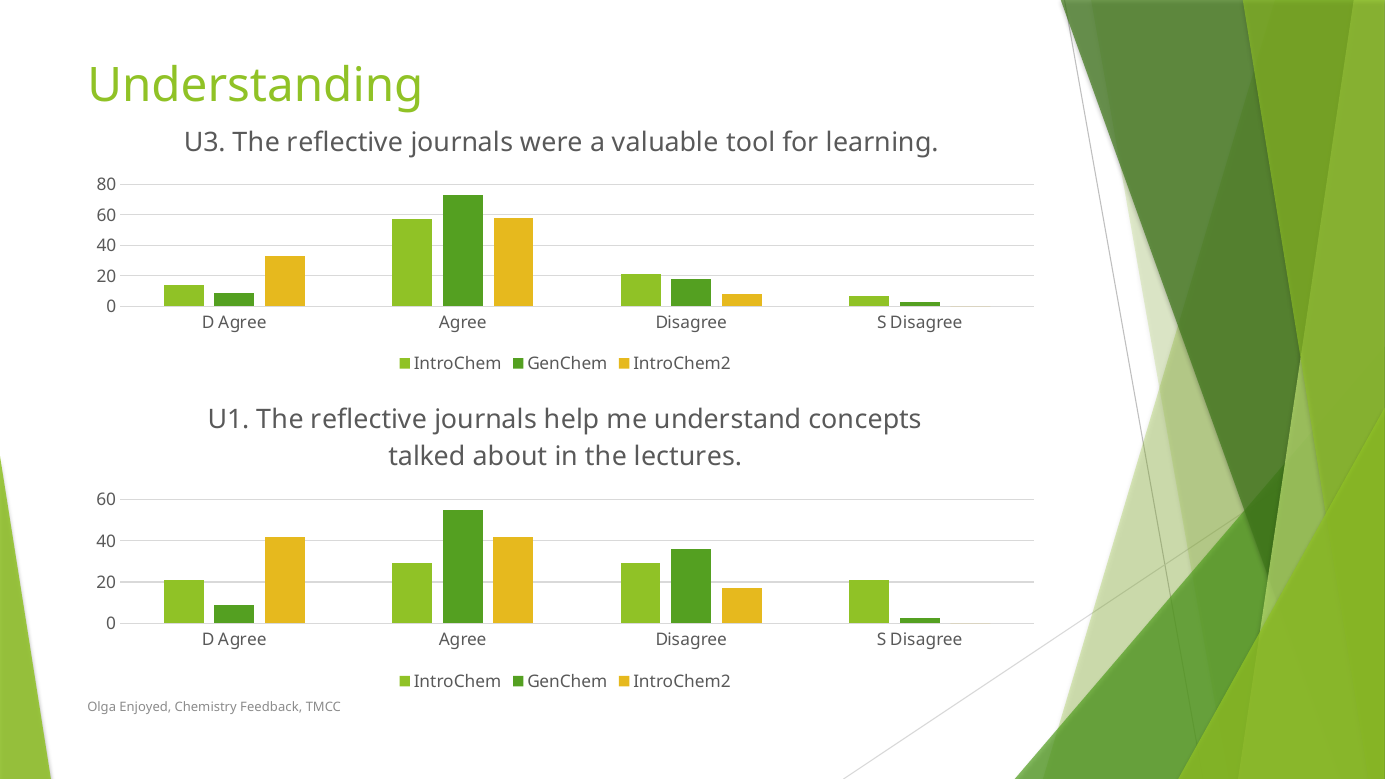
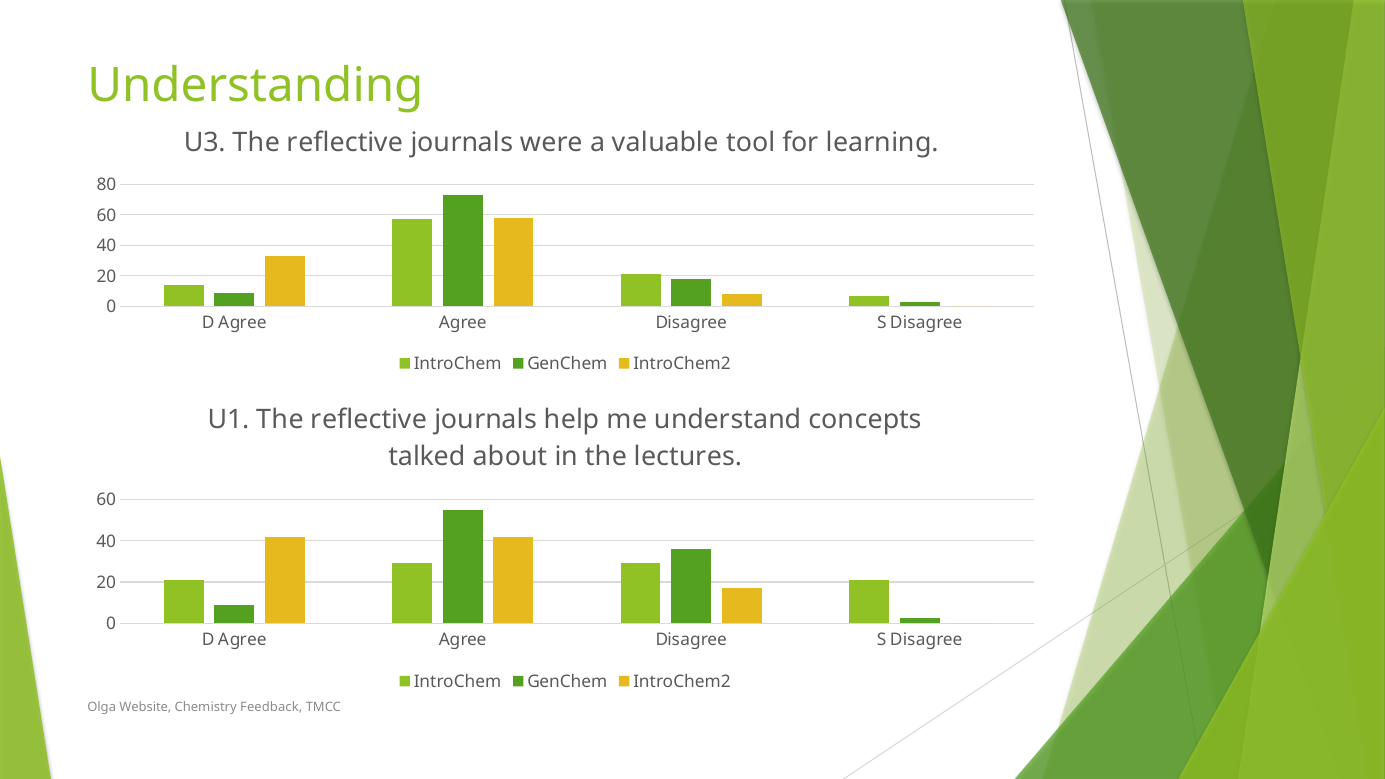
Enjoyed: Enjoyed -> Website
